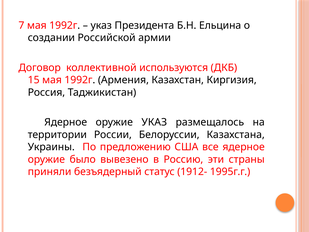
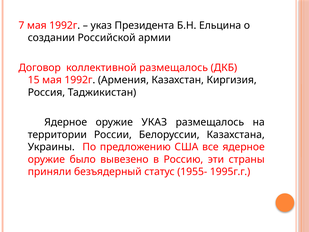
коллективной используются: используются -> размещалось
1912-: 1912- -> 1955-
